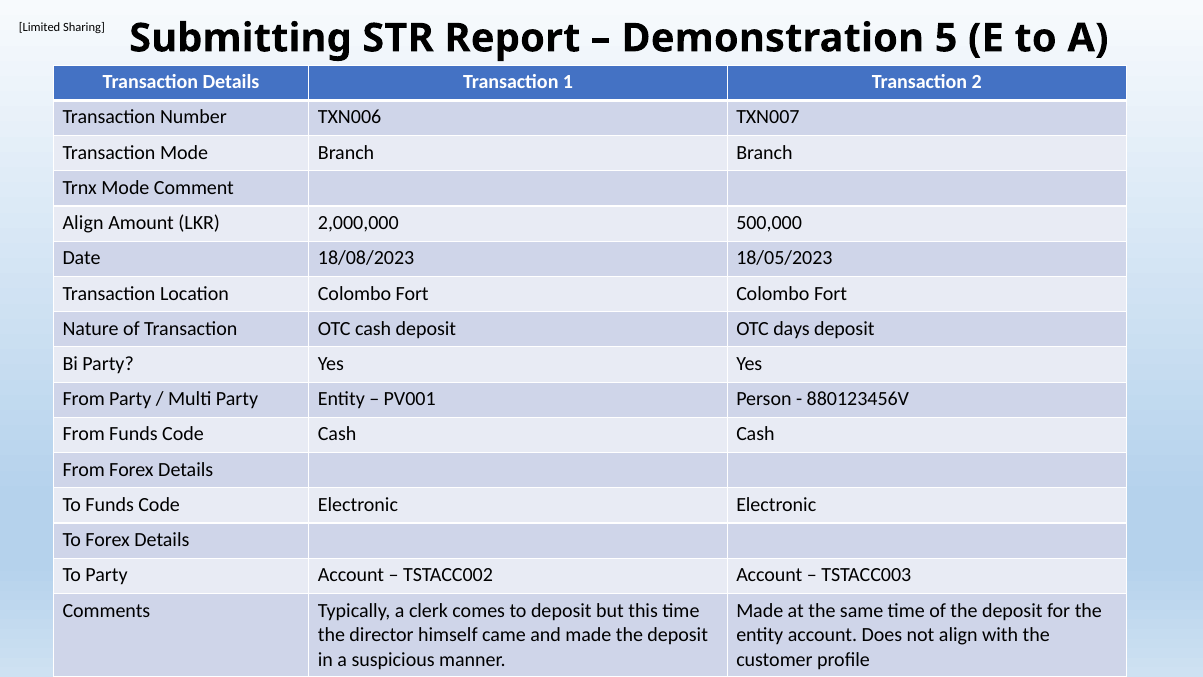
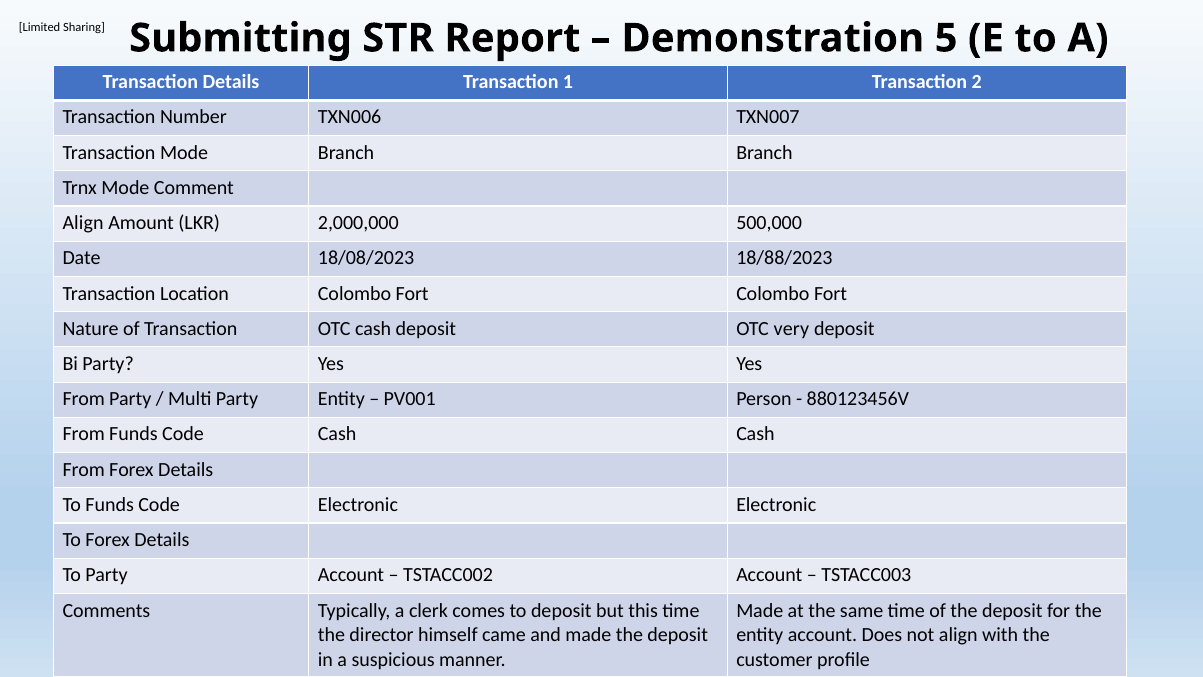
18/05/2023: 18/05/2023 -> 18/88/2023
days: days -> very
